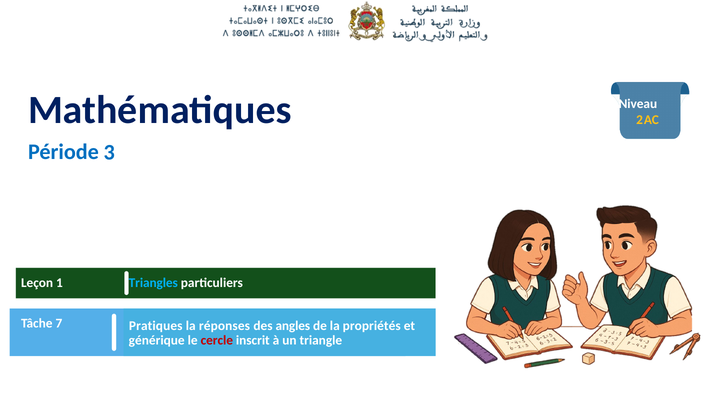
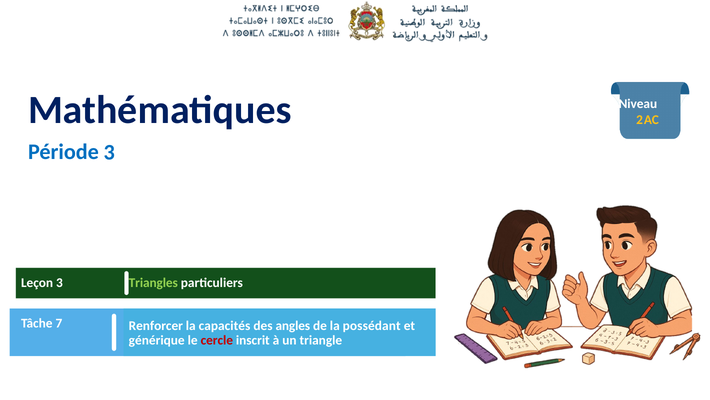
Leçon 1: 1 -> 3
Triangles colour: light blue -> light green
Pratiques: Pratiques -> Renforcer
réponses: réponses -> capacités
propriétés: propriétés -> possédant
